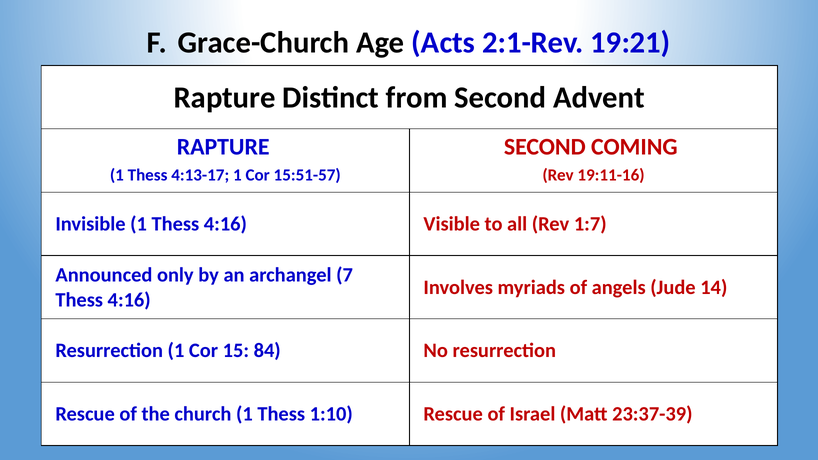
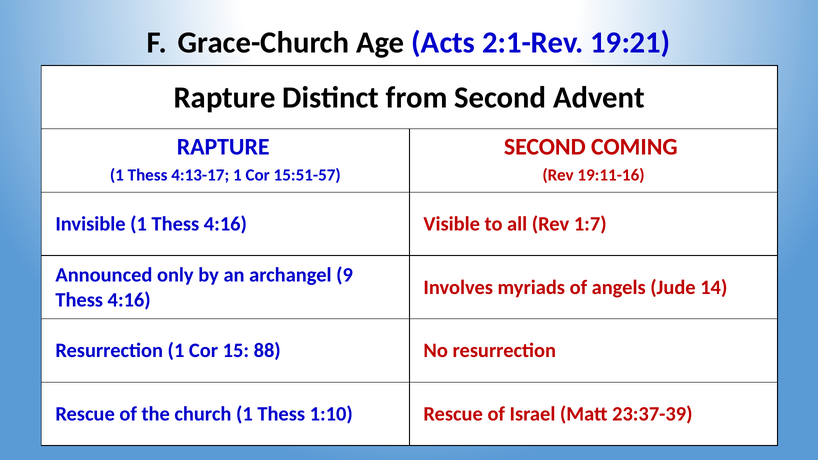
7: 7 -> 9
84: 84 -> 88
